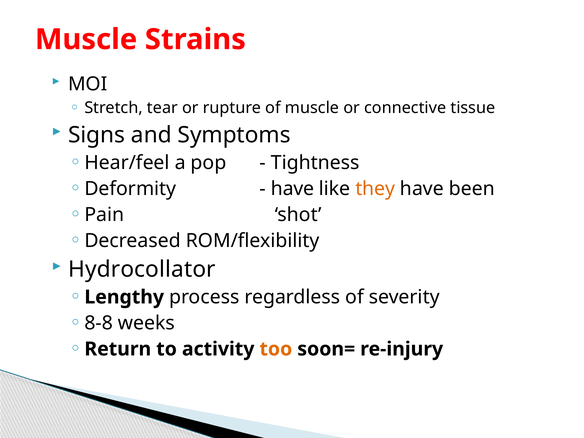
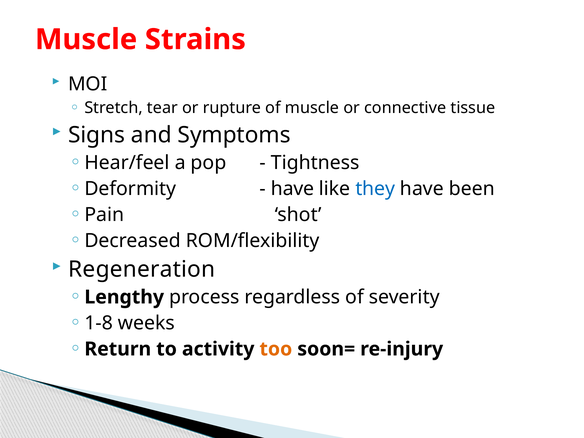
they colour: orange -> blue
Hydrocollator: Hydrocollator -> Regeneration
8-8: 8-8 -> 1-8
